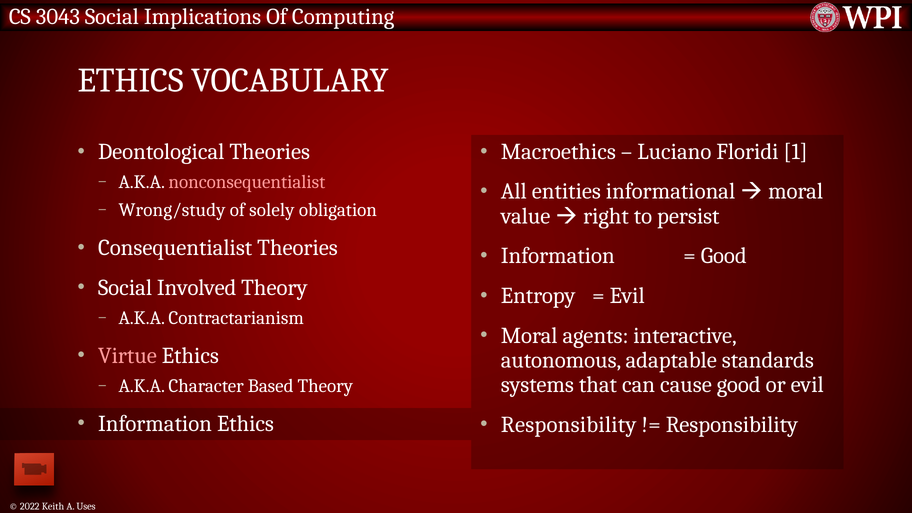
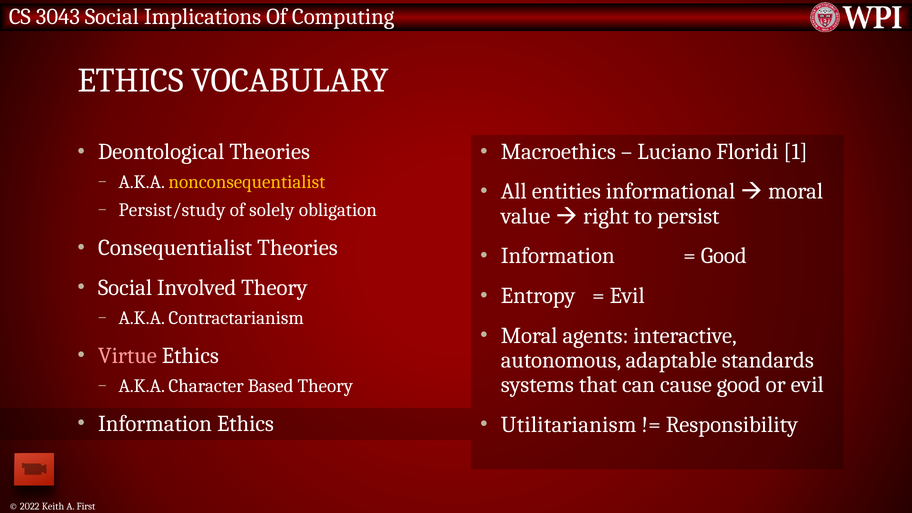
nonconsequentialist colour: pink -> yellow
Wrong/study: Wrong/study -> Persist/study
Responsibility at (569, 425): Responsibility -> Utilitarianism
Uses: Uses -> First
